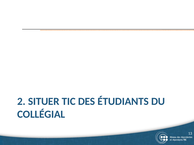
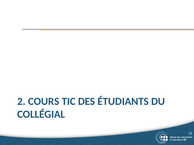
SITUER: SITUER -> COURS
